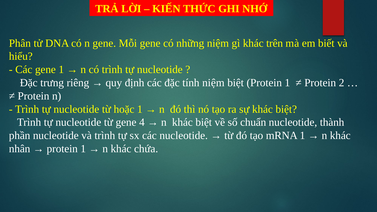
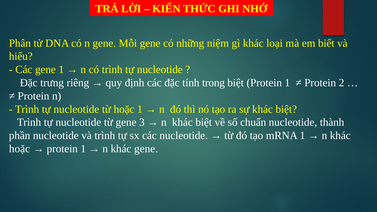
trên: trên -> loại
tính niệm: niệm -> trong
4: 4 -> 3
nhân at (20, 149): nhân -> hoặc
khác chứa: chứa -> gene
